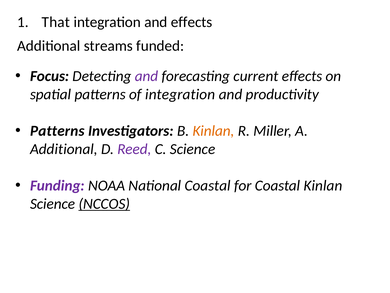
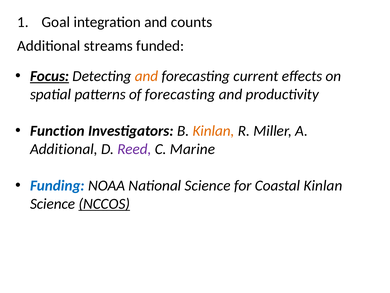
That: That -> Goal
and effects: effects -> counts
Focus underline: none -> present
and at (147, 76) colour: purple -> orange
of integration: integration -> forecasting
Patterns at (57, 131): Patterns -> Function
C Science: Science -> Marine
Funding colour: purple -> blue
National Coastal: Coastal -> Science
